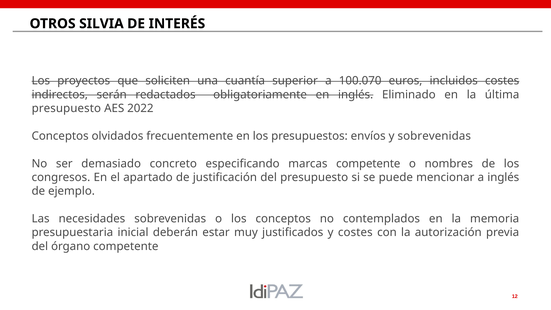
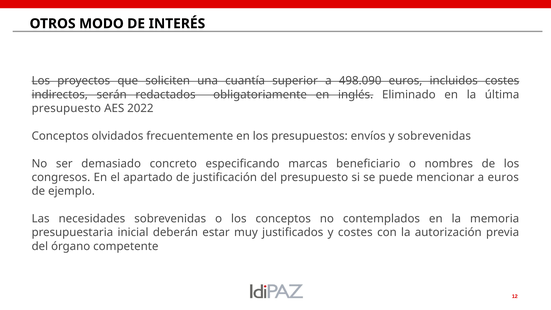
SILVIA: SILVIA -> MODO
100.070: 100.070 -> 498.090
marcas competente: competente -> beneficiario
a inglés: inglés -> euros
